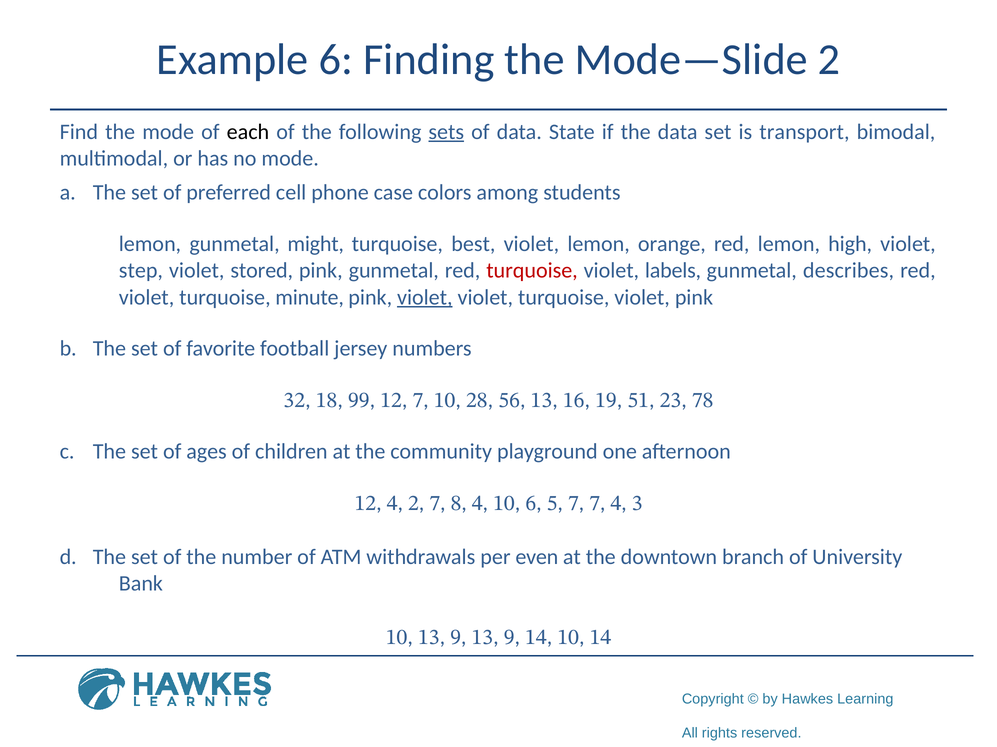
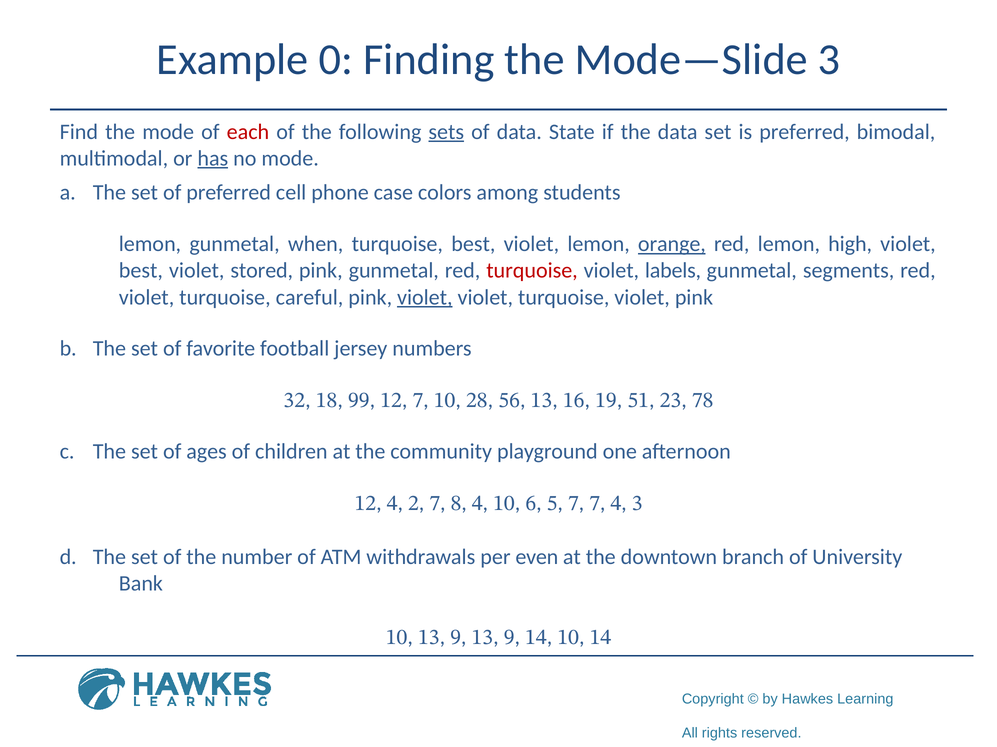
Example 6: 6 -> 0
Mode—Slide 2: 2 -> 3
each colour: black -> red
is transport: transport -> preferred
has underline: none -> present
might: might -> when
orange underline: none -> present
step at (141, 271): step -> best
describes: describes -> segments
minute: minute -> careful
